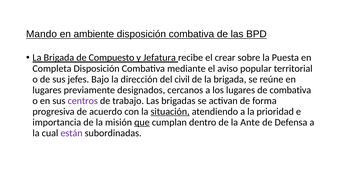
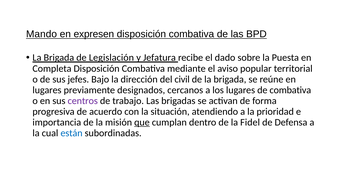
ambiente: ambiente -> expresen
Compuesto: Compuesto -> Legislación
crear: crear -> dado
situación underline: present -> none
Ante: Ante -> Fidel
están colour: purple -> blue
